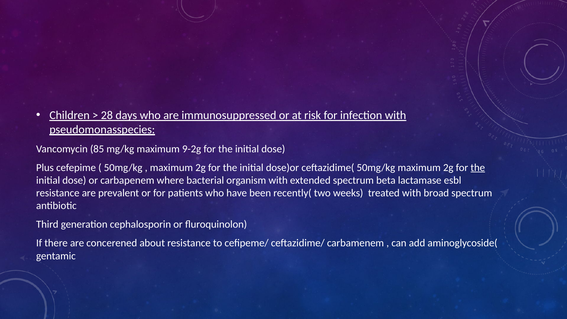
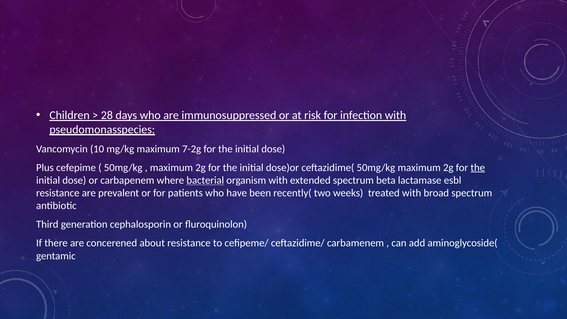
85: 85 -> 10
9-2g: 9-2g -> 7-2g
bacterial underline: none -> present
